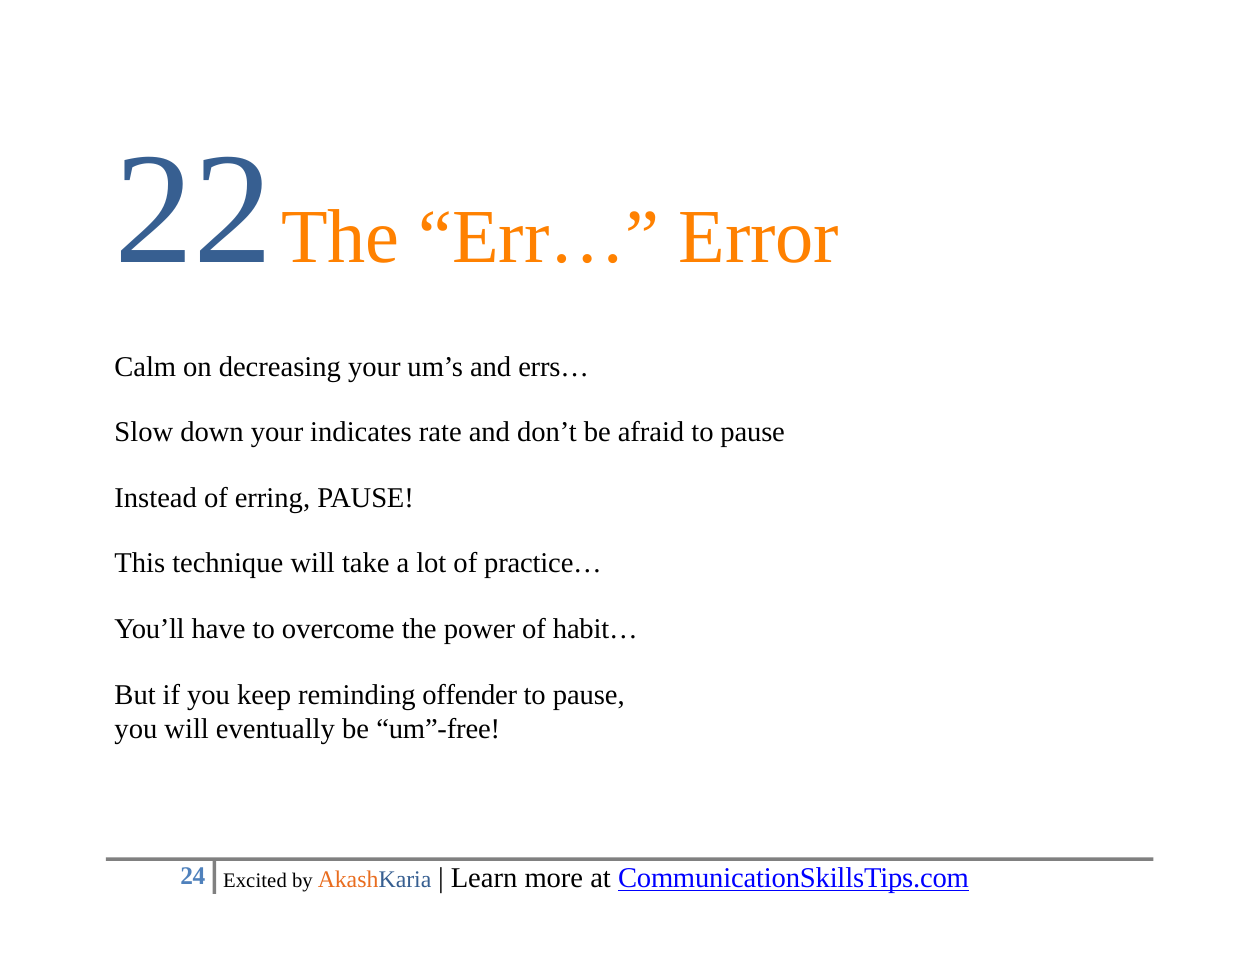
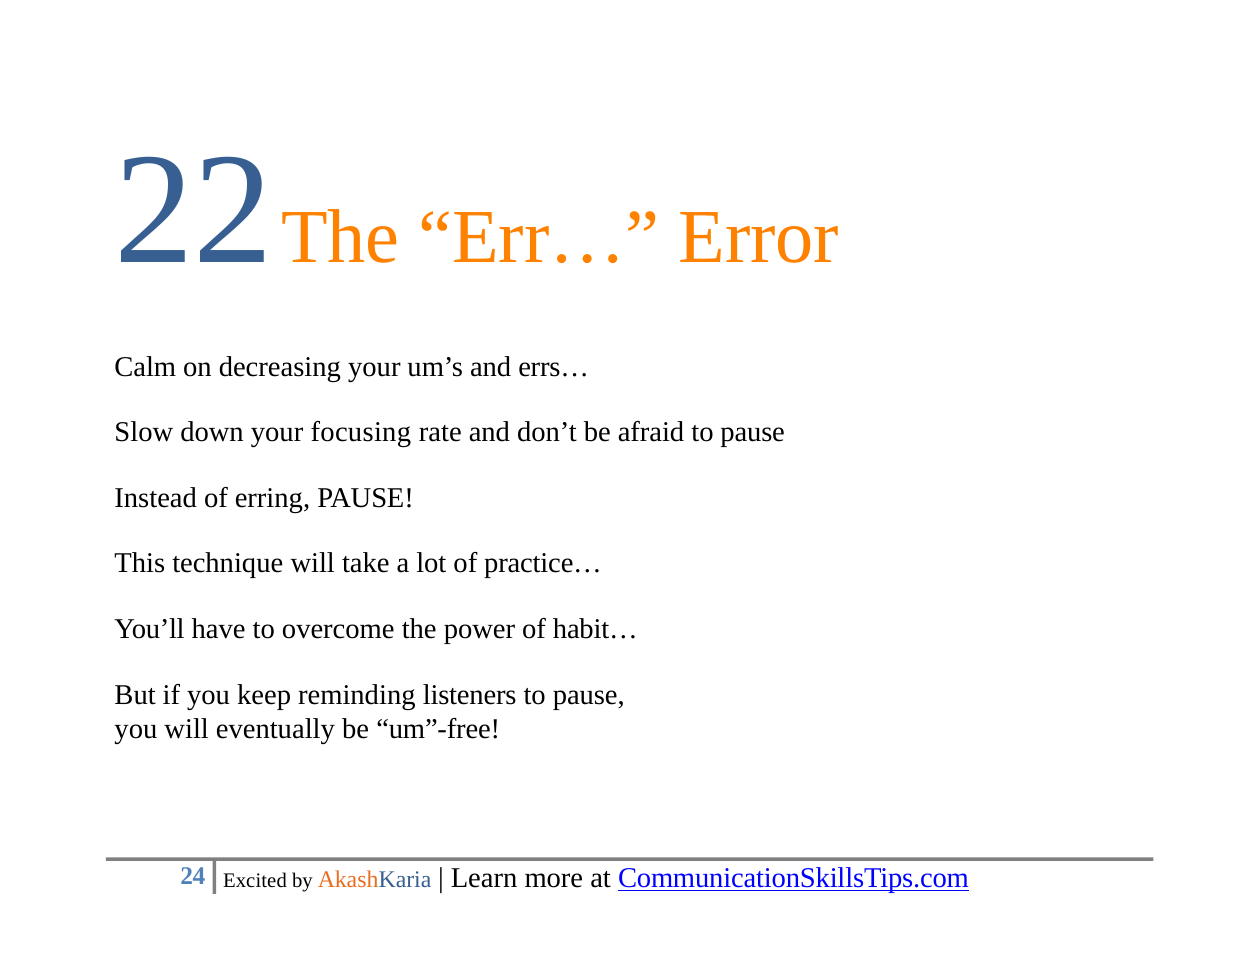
indicates: indicates -> focusing
offender: offender -> listeners
